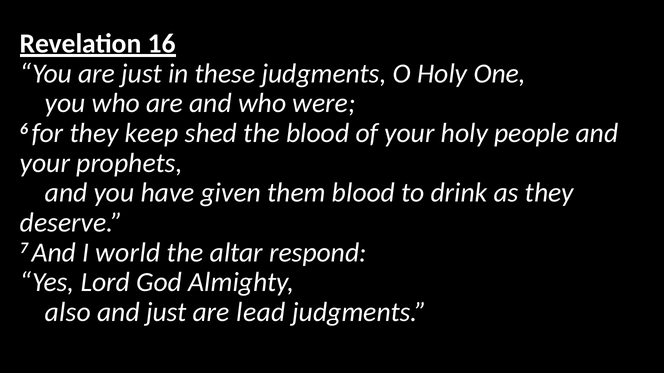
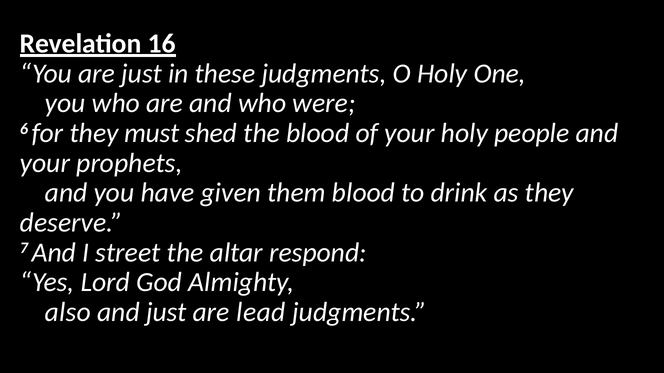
keep: keep -> must
world: world -> street
